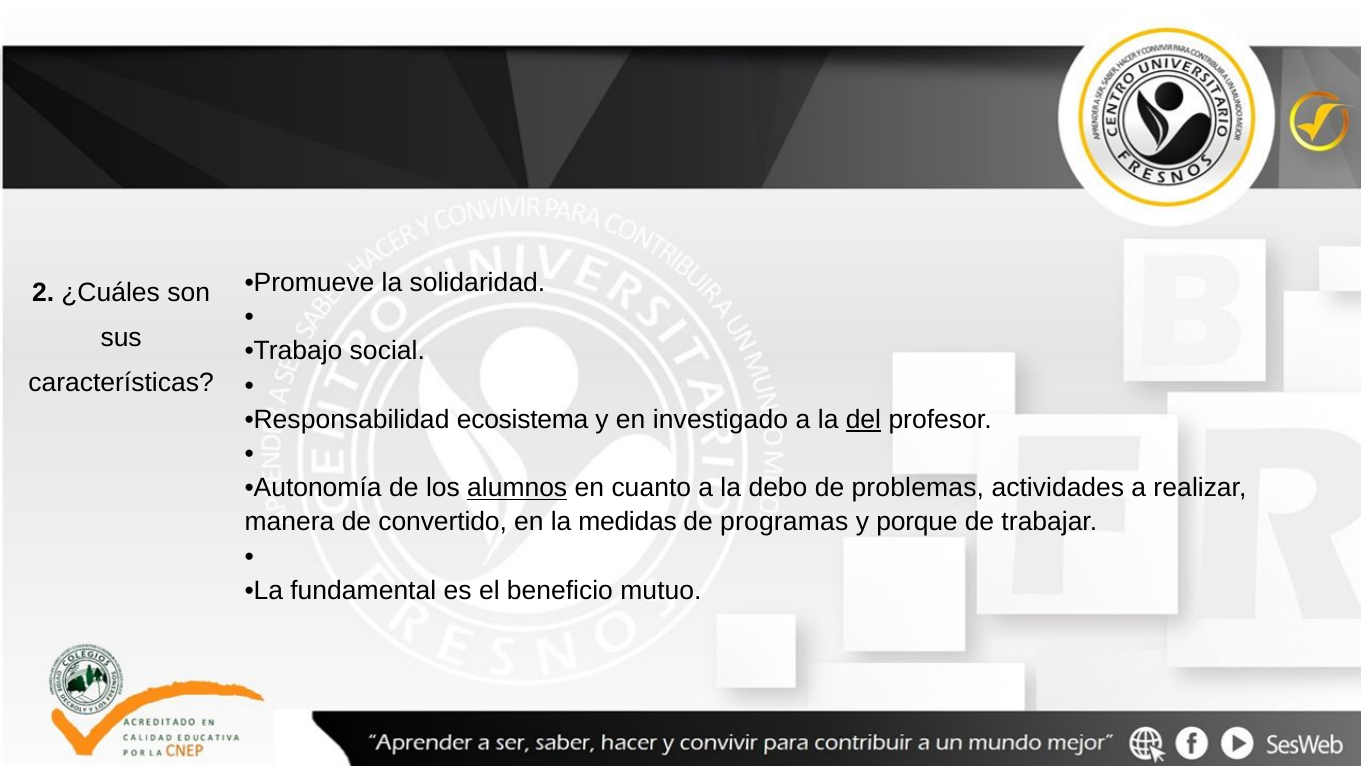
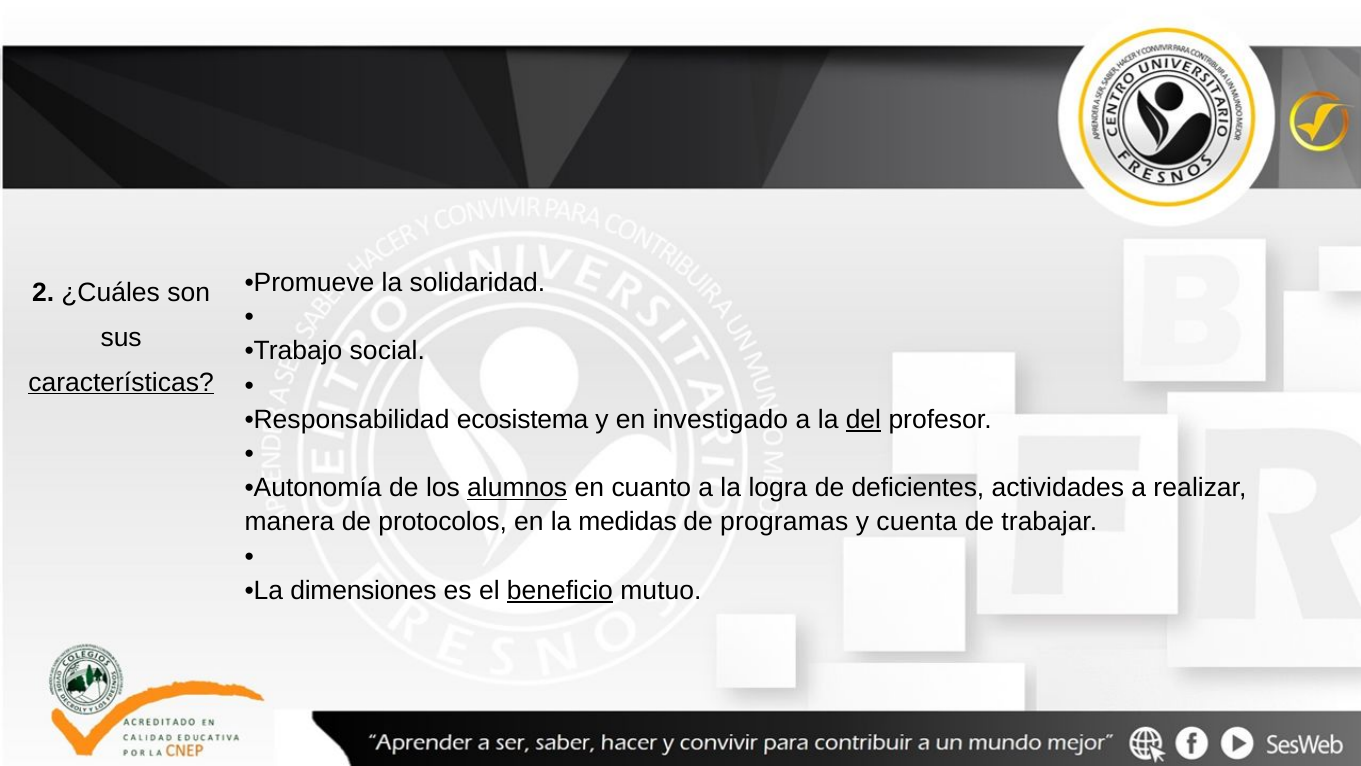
características underline: none -> present
debo: debo -> logra
problemas: problemas -> deficientes
convertido: convertido -> protocolos
porque: porque -> cuenta
fundamental: fundamental -> dimensiones
beneficio underline: none -> present
